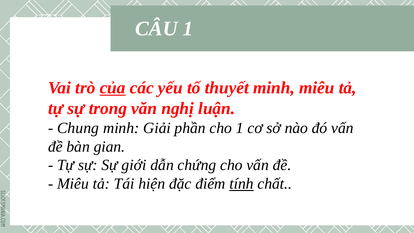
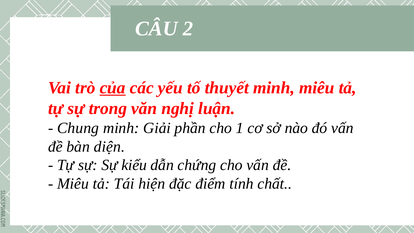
CÂU 1: 1 -> 2
gian: gian -> diện
giới: giới -> kiểu
tính underline: present -> none
